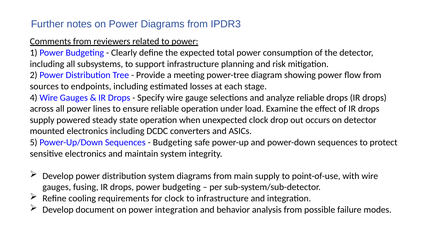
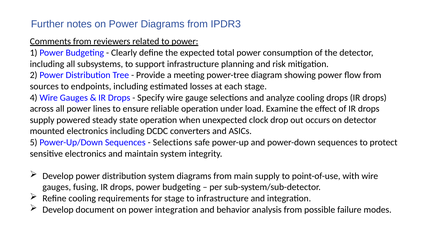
analyze reliable: reliable -> cooling
Budgeting at (172, 142): Budgeting -> Selections
for clock: clock -> stage
